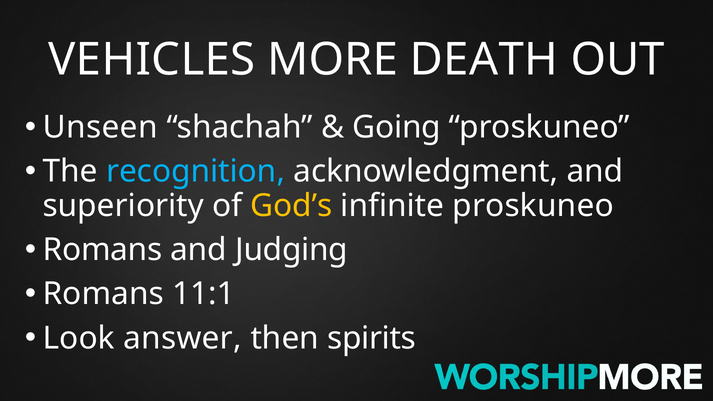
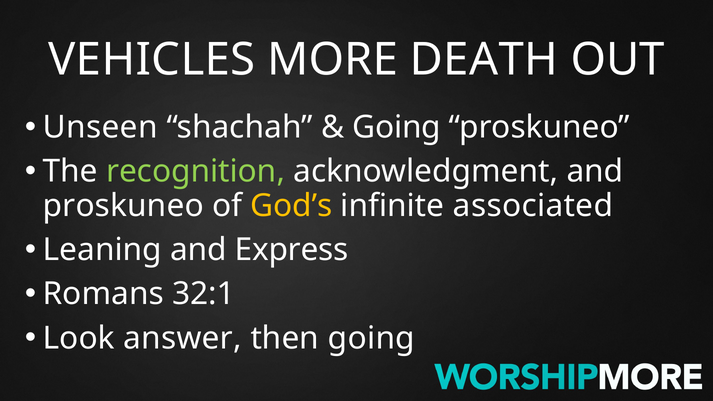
recognition colour: light blue -> light green
superiority at (123, 206): superiority -> proskuneo
infinite proskuneo: proskuneo -> associated
Romans at (103, 250): Romans -> Leaning
Judging: Judging -> Express
11:1: 11:1 -> 32:1
then spirits: spirits -> going
